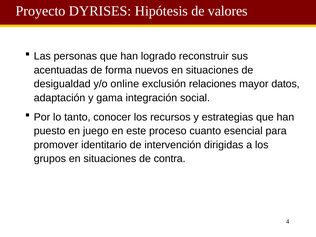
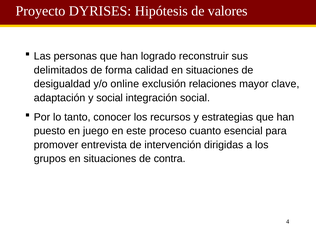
acentuadas: acentuadas -> delimitados
nuevos: nuevos -> calidad
datos: datos -> clave
y gama: gama -> social
identitario: identitario -> entrevista
